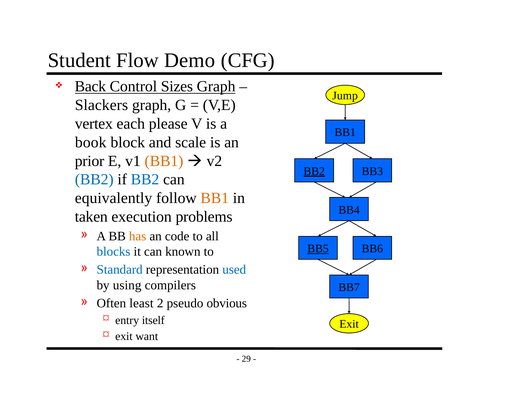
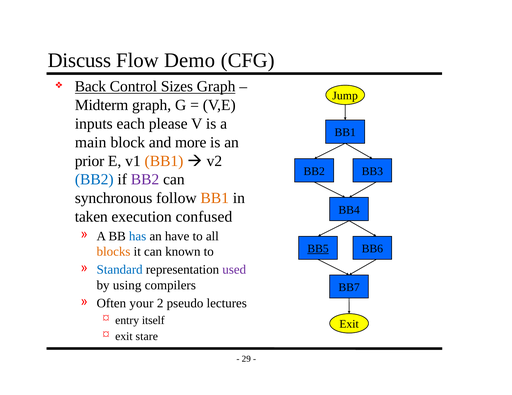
Student: Student -> Discuss
Slackers: Slackers -> Midterm
vertex: vertex -> inputs
book: book -> main
scale: scale -> more
BB2 at (314, 171) underline: present -> none
BB2 at (145, 180) colour: blue -> purple
equivalently: equivalently -> synchronous
problems: problems -> confused
has colour: orange -> blue
code: code -> have
blocks colour: blue -> orange
used colour: blue -> purple
least: least -> your
obvious: obvious -> lectures
want: want -> stare
